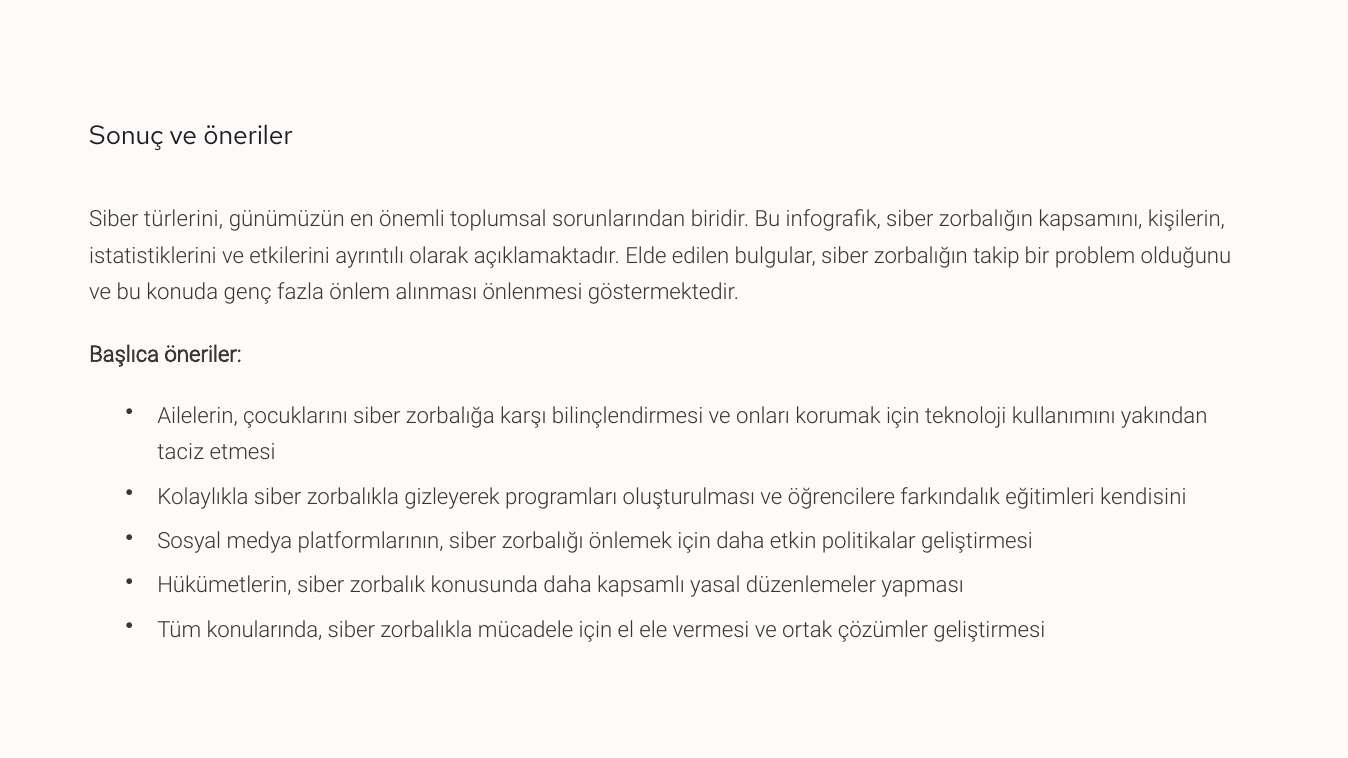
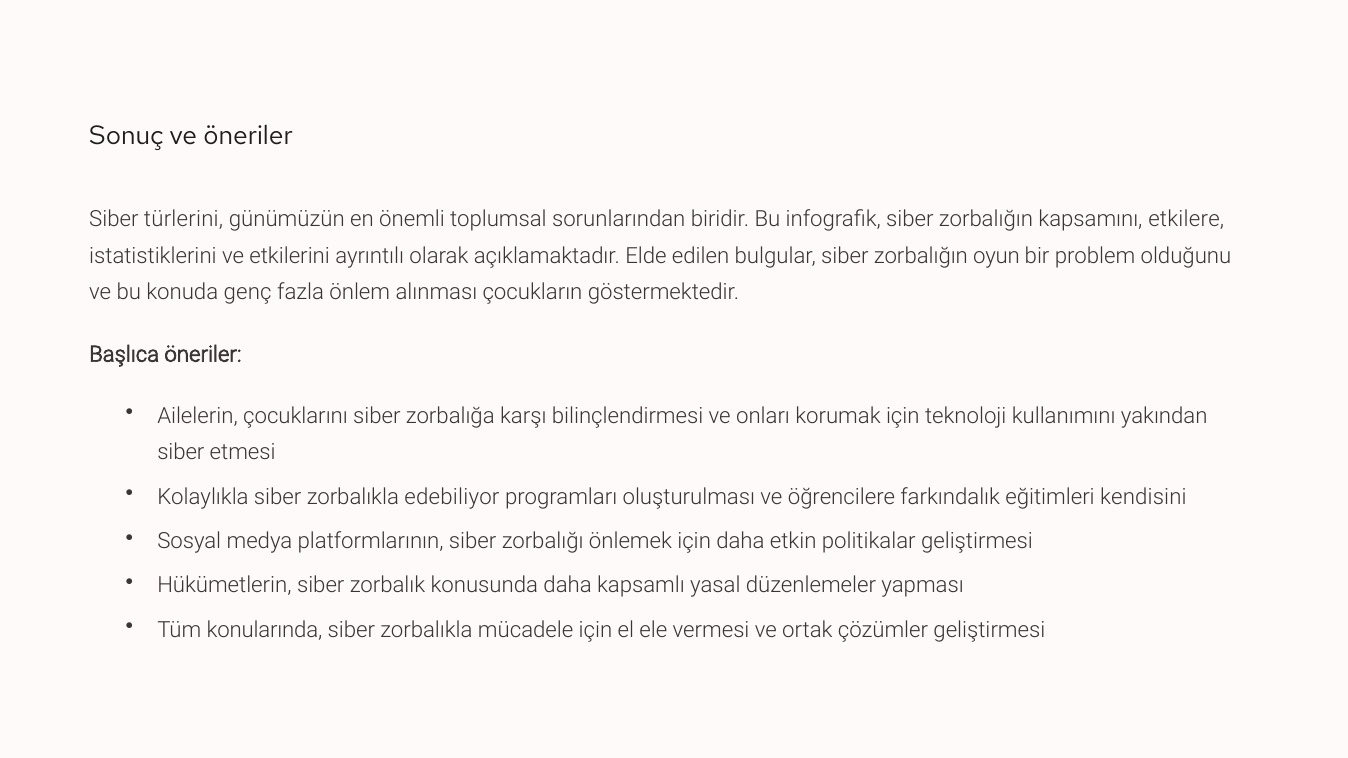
kişilerin: kişilerin -> etkilere
takip: takip -> oyun
önlenmesi: önlenmesi -> çocukların
taciz at (181, 453): taciz -> siber
gizleyerek: gizleyerek -> edebiliyor
